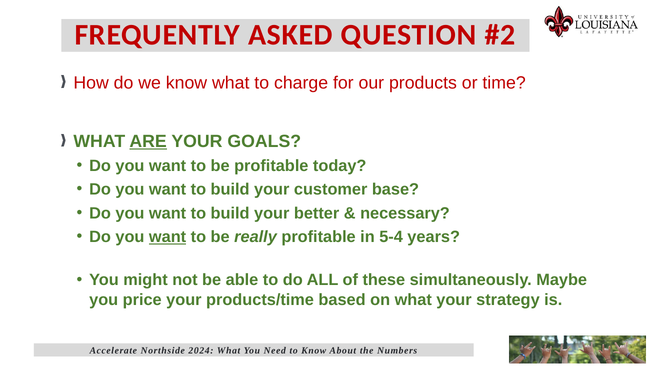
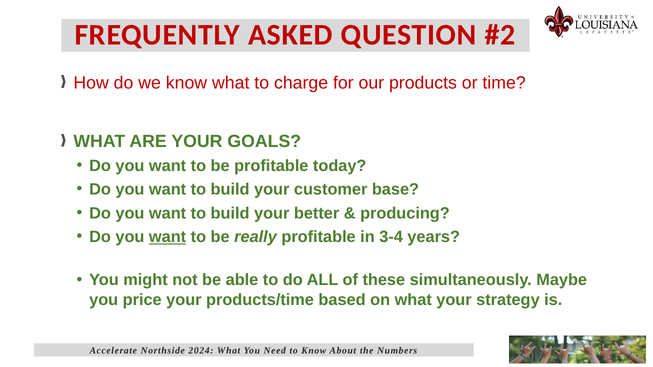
ARE underline: present -> none
necessary: necessary -> producing
5-4: 5-4 -> 3-4
